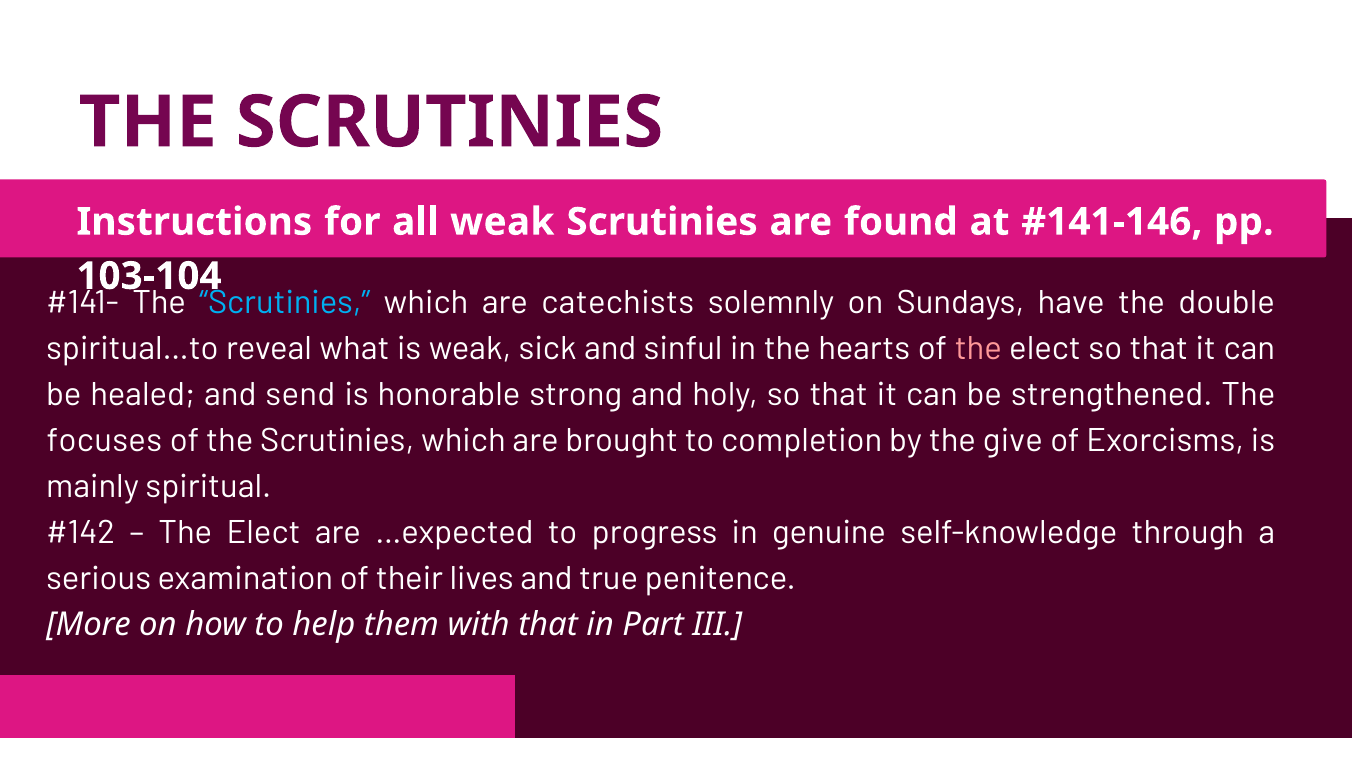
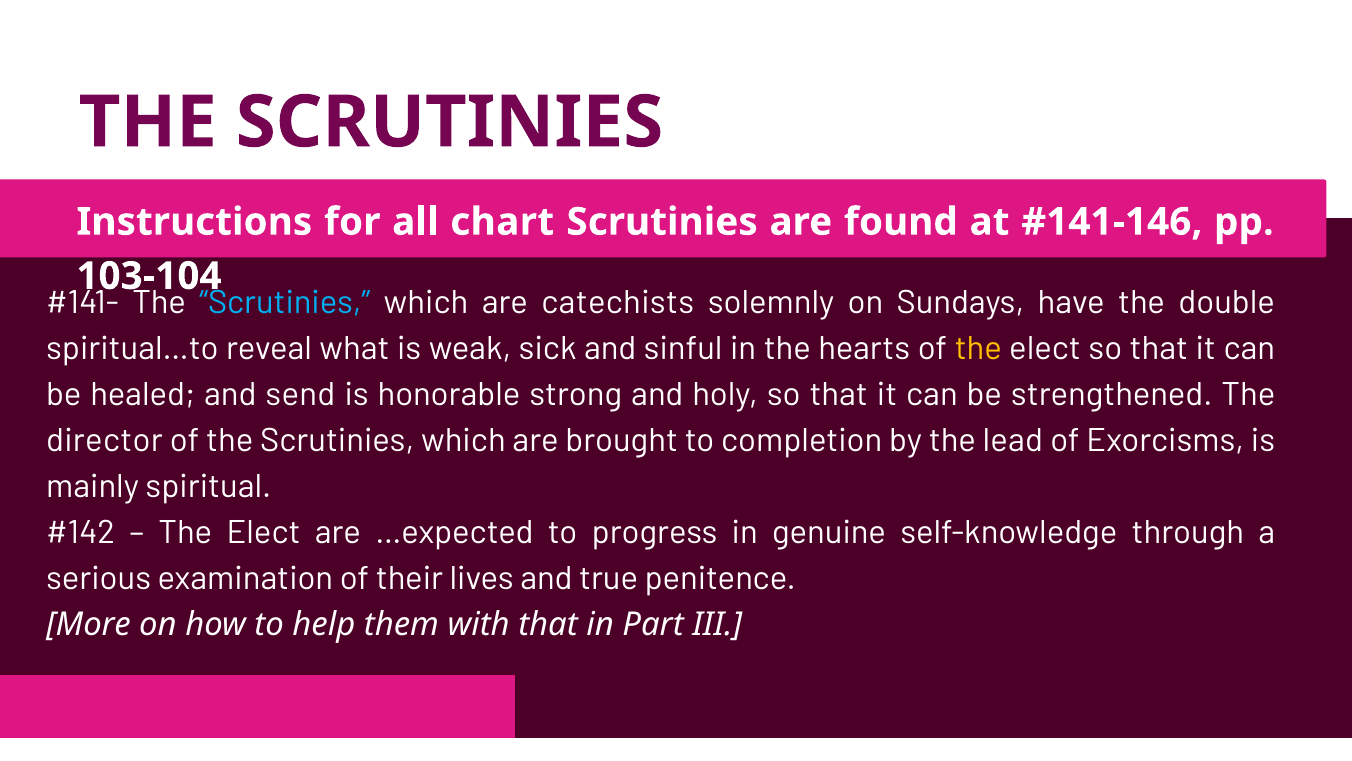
all weak: weak -> chart
the at (978, 348) colour: pink -> yellow
focuses: focuses -> director
give: give -> lead
